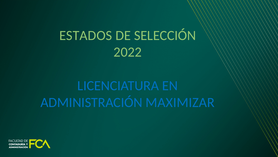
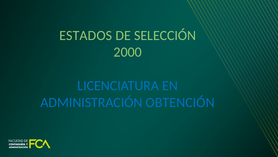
2022: 2022 -> 2000
MAXIMIZAR: MAXIMIZAR -> OBTENCIÓN
